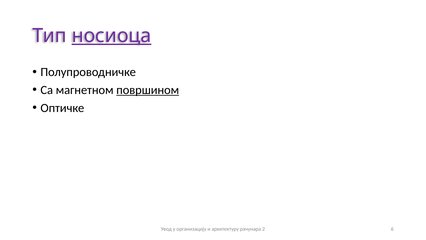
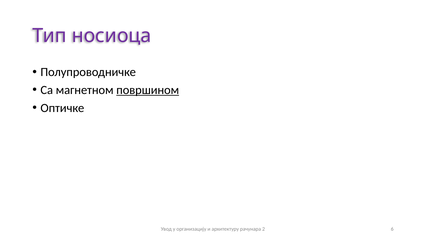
носиоца underline: present -> none
